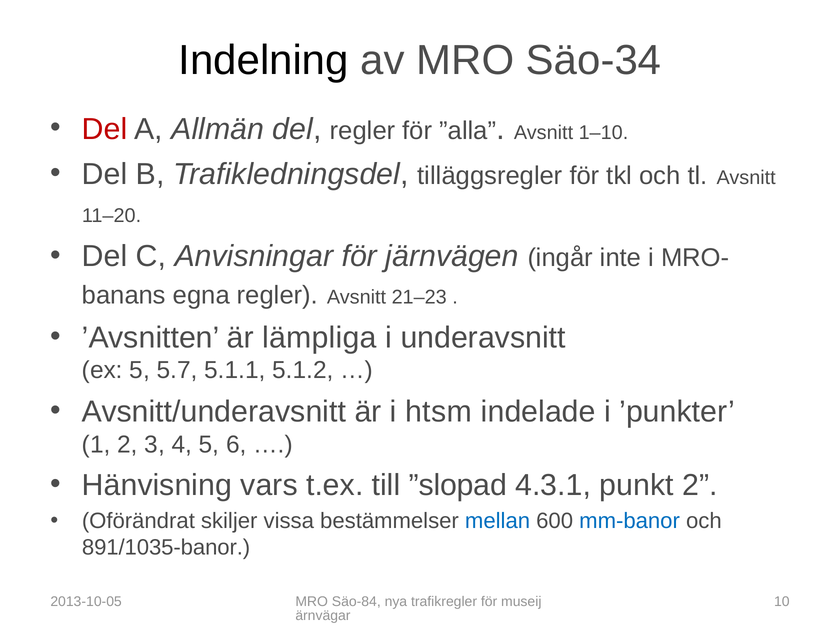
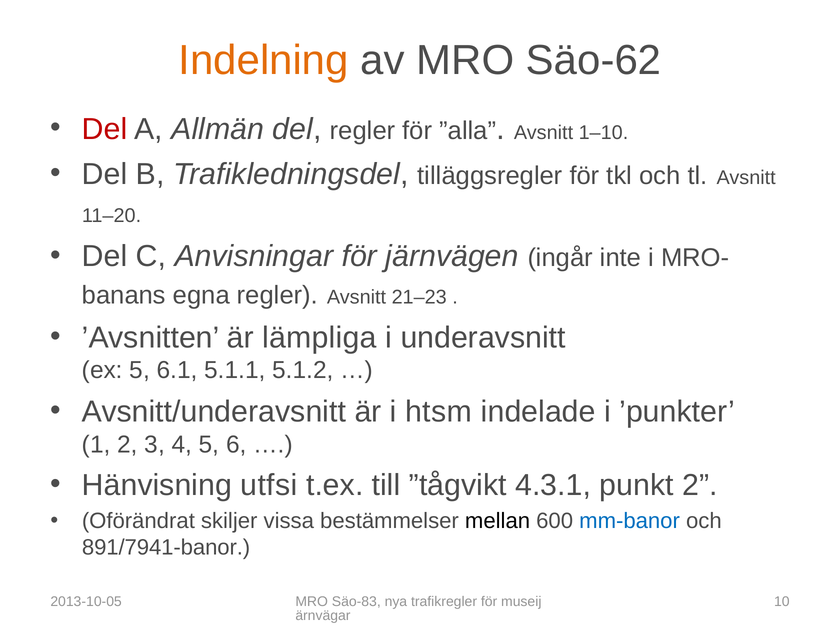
Indelning colour: black -> orange
Säo-34: Säo-34 -> Säo-62
5.7: 5.7 -> 6.1
vars: vars -> utfsi
”slopad: ”slopad -> ”tågvikt
mellan colour: blue -> black
891/1035-banor: 891/1035-banor -> 891/7941-banor
Säo-84: Säo-84 -> Säo-83
